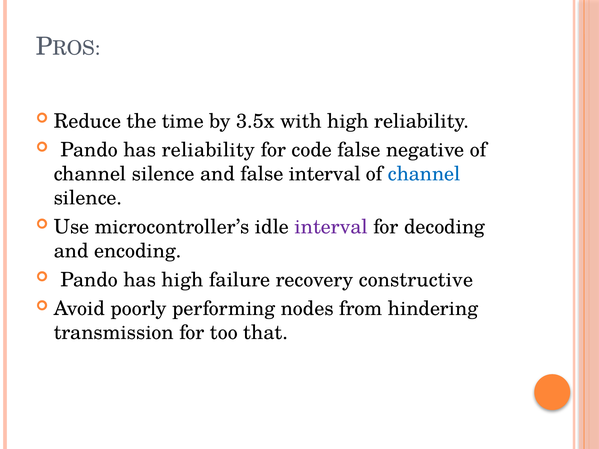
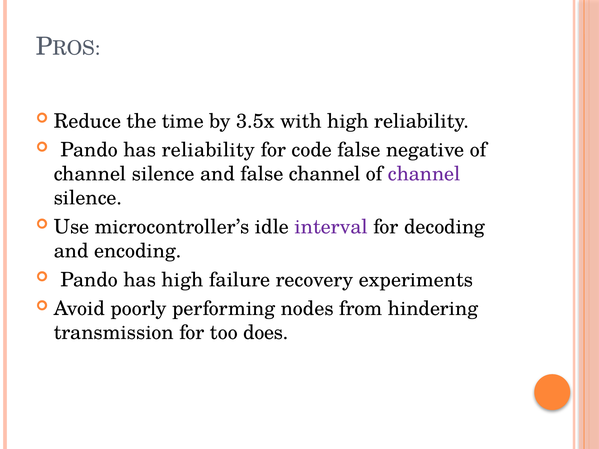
false interval: interval -> channel
channel at (424, 174) colour: blue -> purple
constructive: constructive -> experiments
that: that -> does
